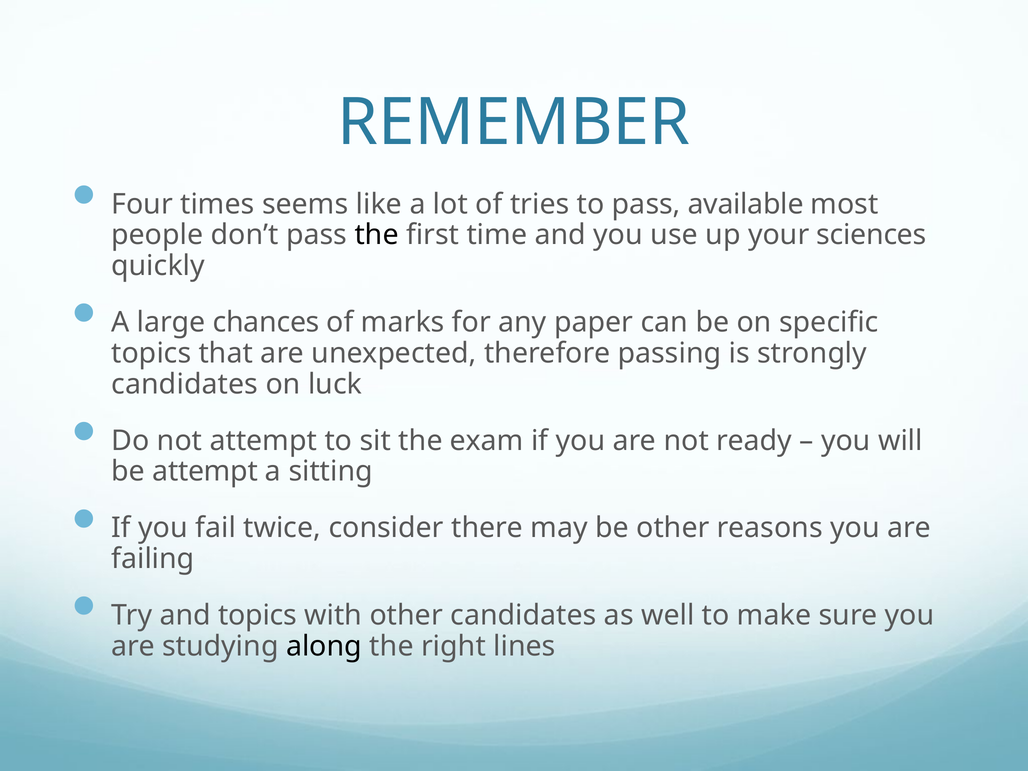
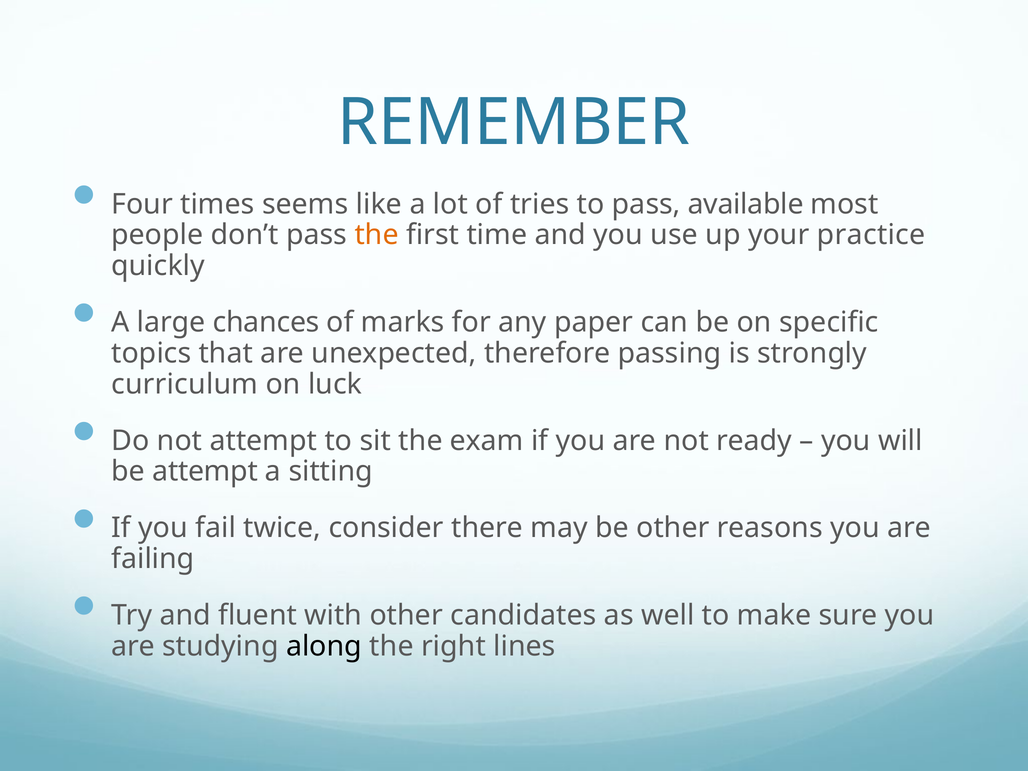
the at (377, 235) colour: black -> orange
sciences: sciences -> practice
candidates at (185, 384): candidates -> curriculum
and topics: topics -> fluent
